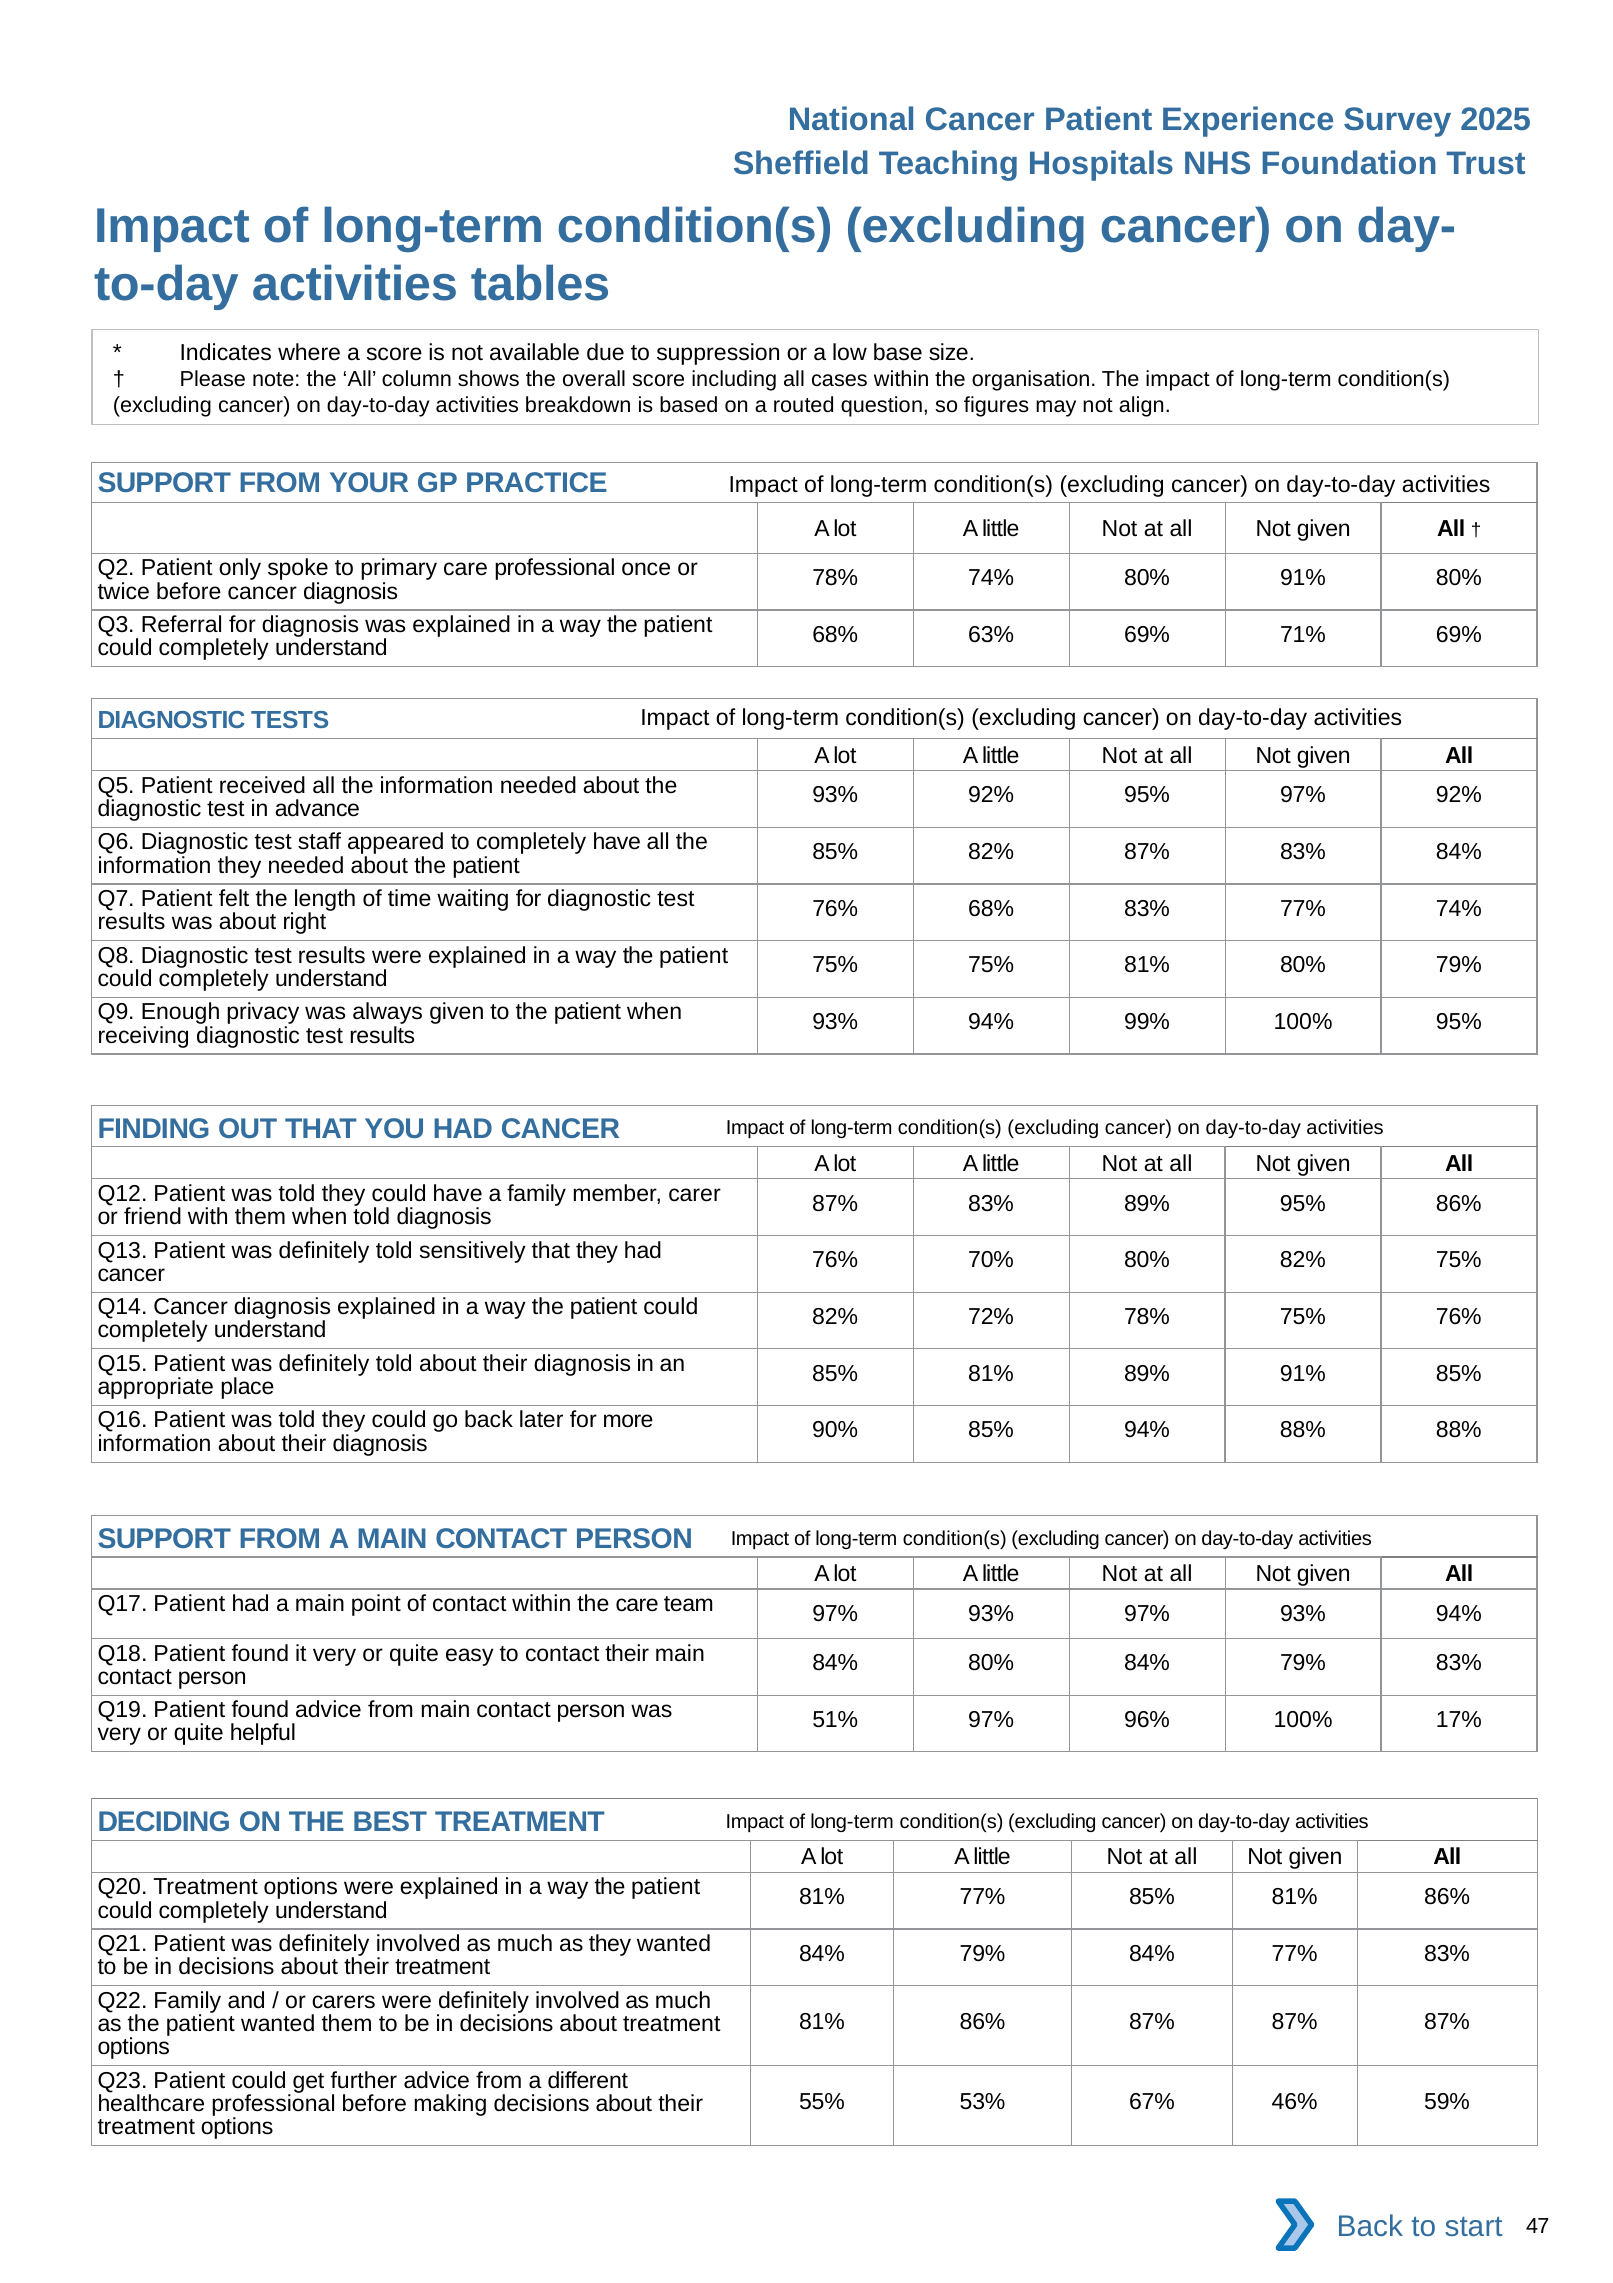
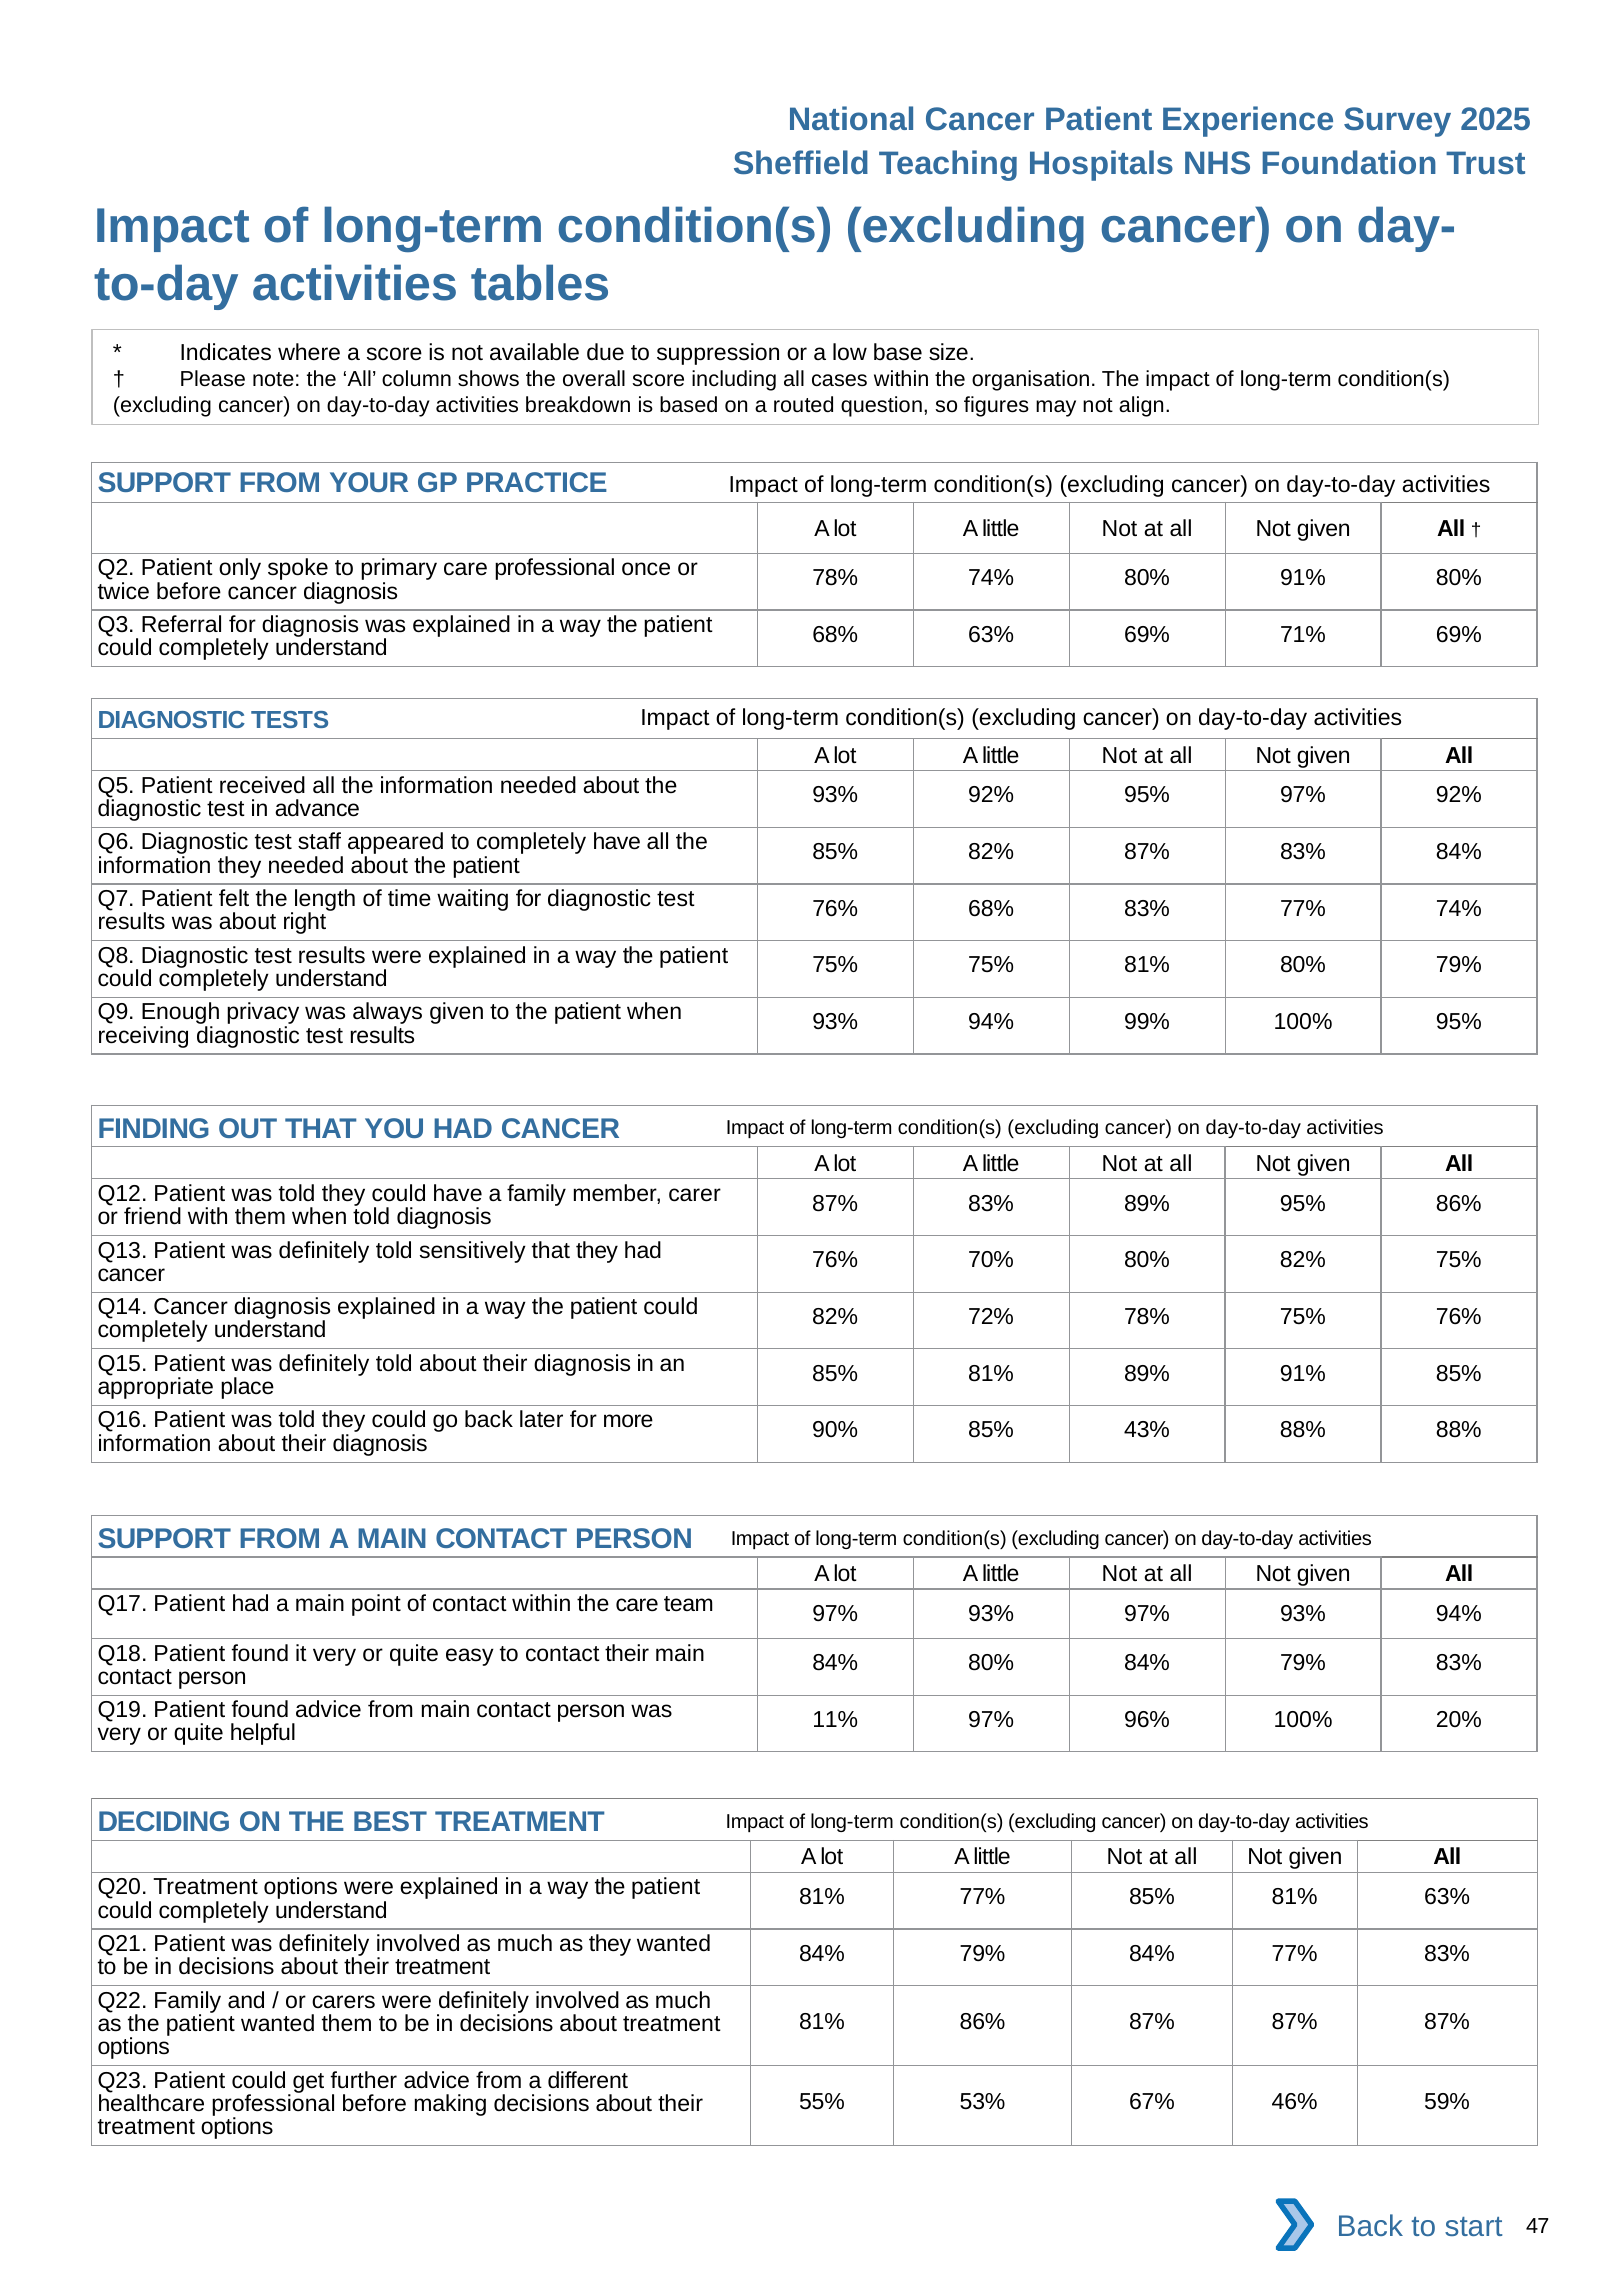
85% 94%: 94% -> 43%
51%: 51% -> 11%
17%: 17% -> 20%
85% 81% 86%: 86% -> 63%
